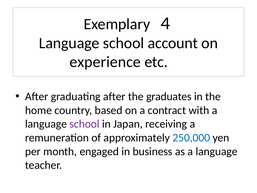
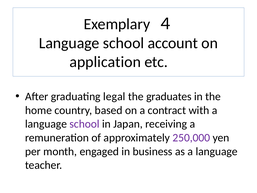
experience: experience -> application
graduating after: after -> legal
250,000 colour: blue -> purple
